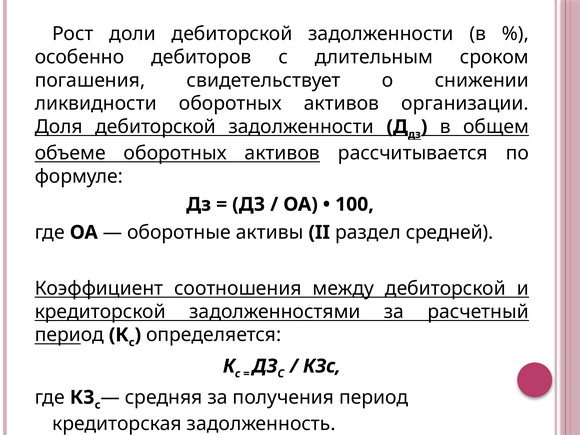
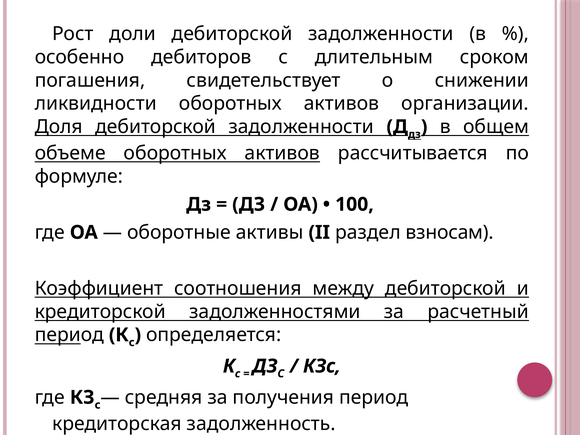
средней: средней -> взносам
